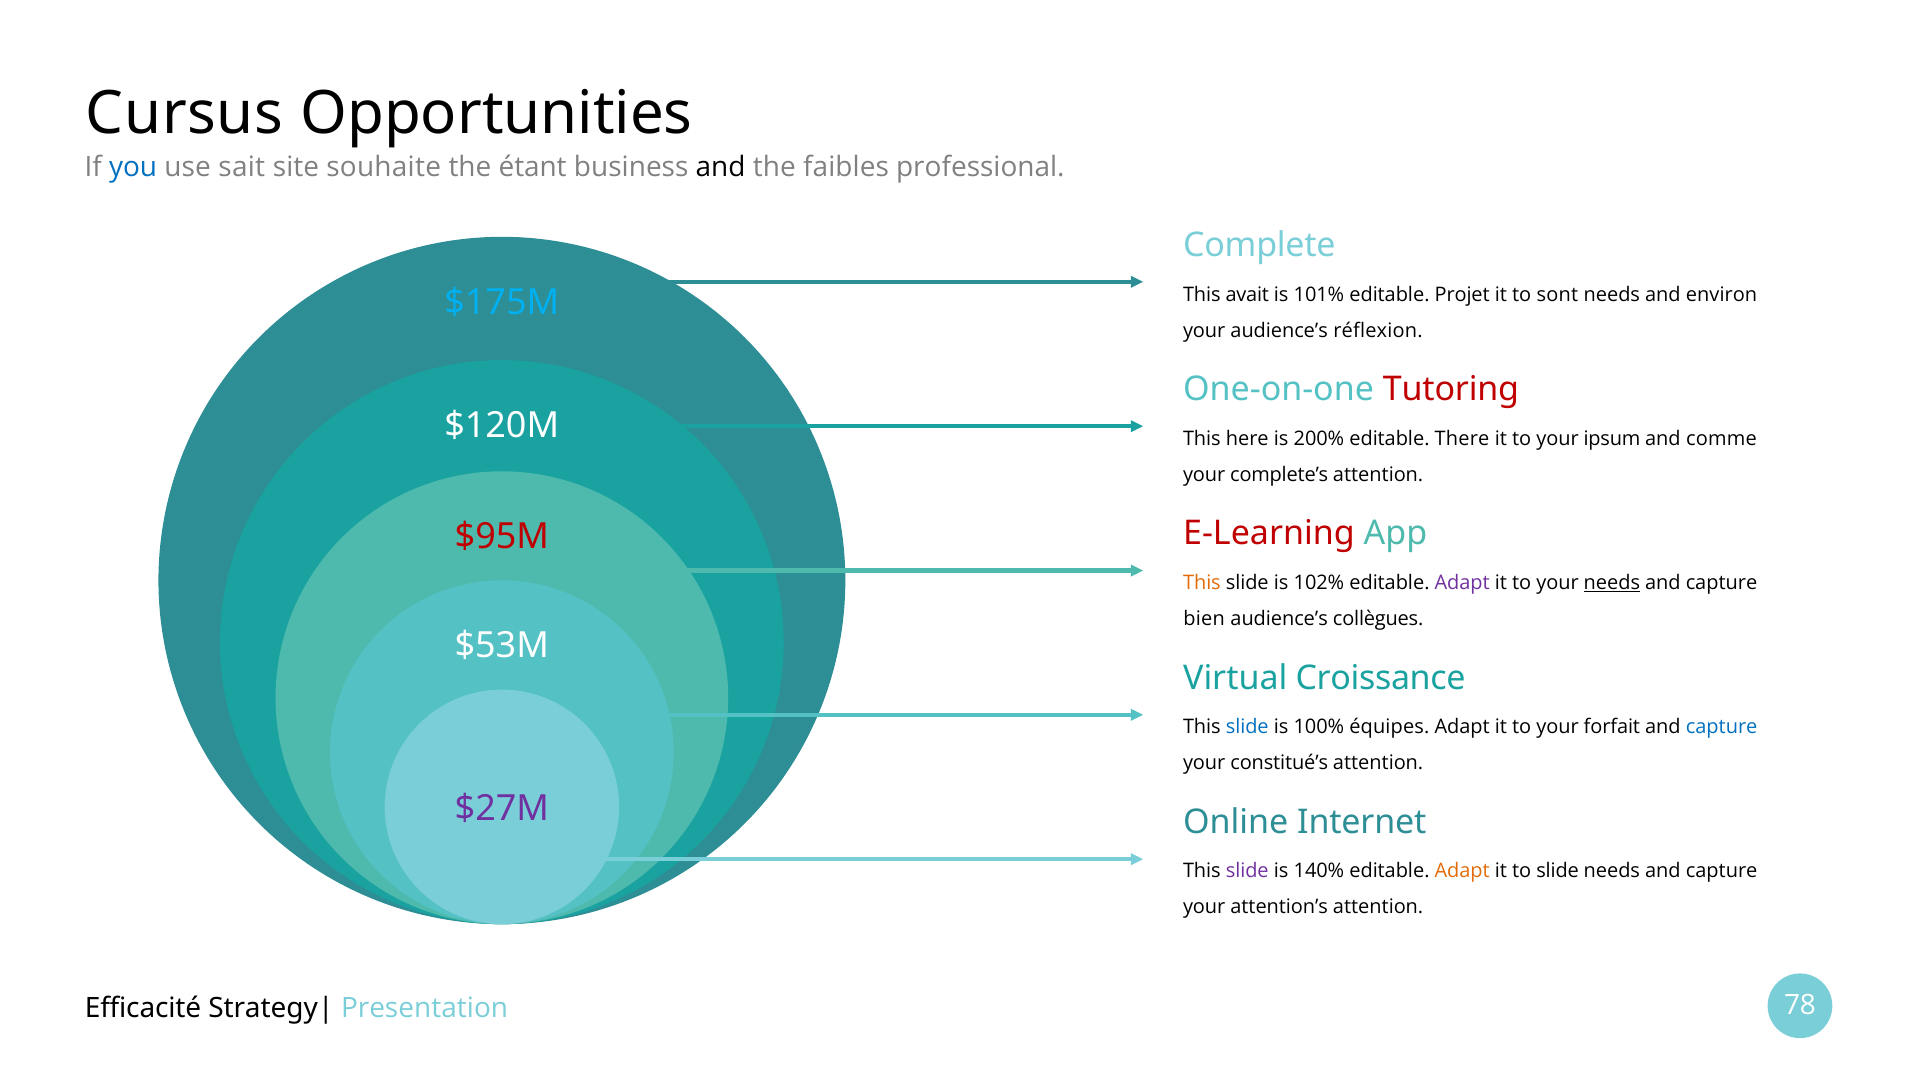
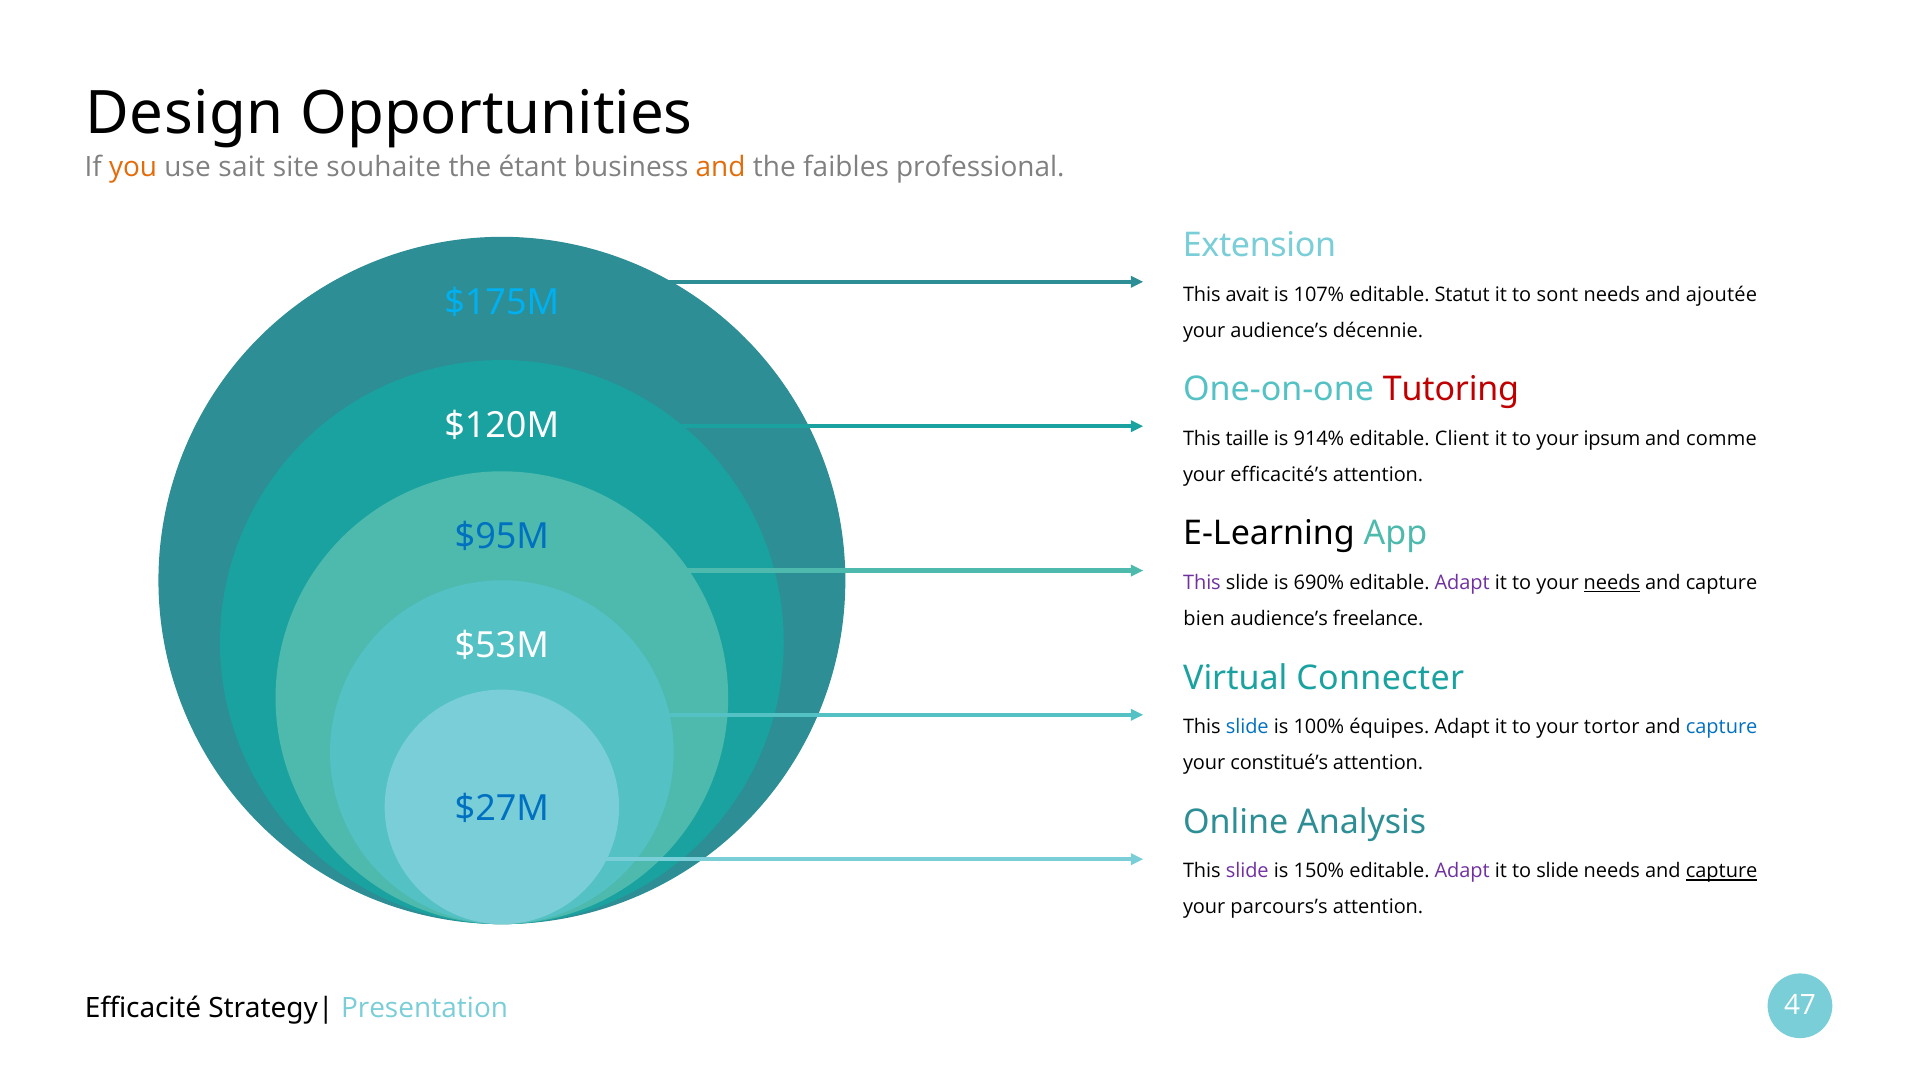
Cursus: Cursus -> Design
you colour: blue -> orange
and at (721, 167) colour: black -> orange
Complete: Complete -> Extension
101%: 101% -> 107%
Projet: Projet -> Statut
environ: environ -> ajoutée
réflexion: réflexion -> décennie
here: here -> taille
200%: 200% -> 914%
There: There -> Client
complete’s: complete’s -> efficacité’s
E-Learning colour: red -> black
$95M colour: red -> blue
This at (1202, 583) colour: orange -> purple
102%: 102% -> 690%
collègues: collègues -> freelance
Croissance: Croissance -> Connecter
forfait: forfait -> tortor
$27M colour: purple -> blue
Internet: Internet -> Analysis
140%: 140% -> 150%
Adapt at (1462, 871) colour: orange -> purple
capture at (1722, 871) underline: none -> present
attention’s: attention’s -> parcours’s
78: 78 -> 47
